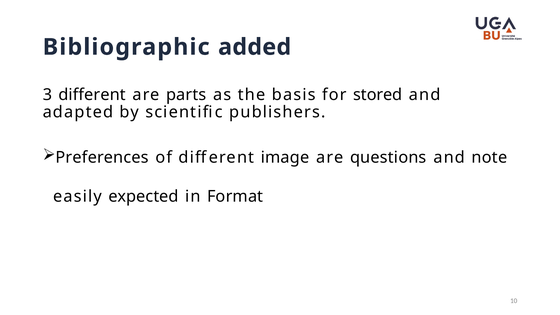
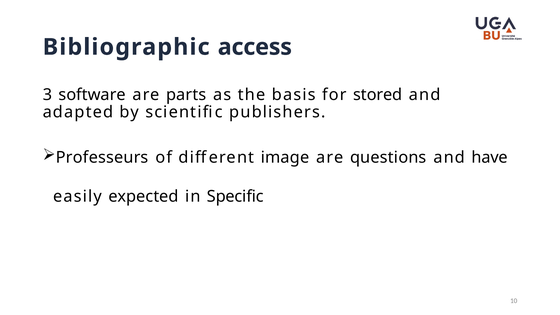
added: added -> access
3 different: different -> software
Preferences: Preferences -> Professeurs
note: note -> have
Format: Format -> Specific
